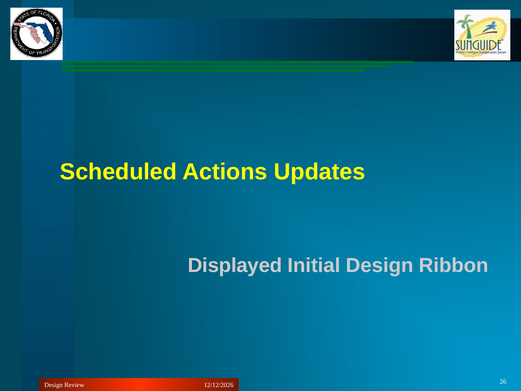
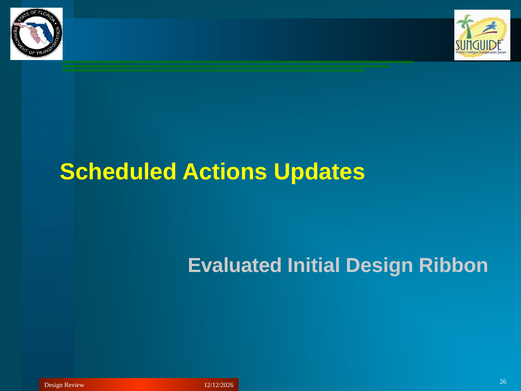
Displayed: Displayed -> Evaluated
